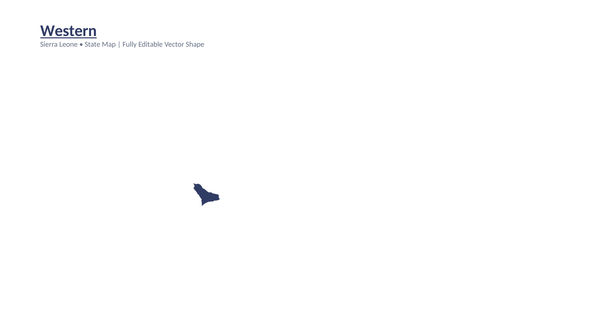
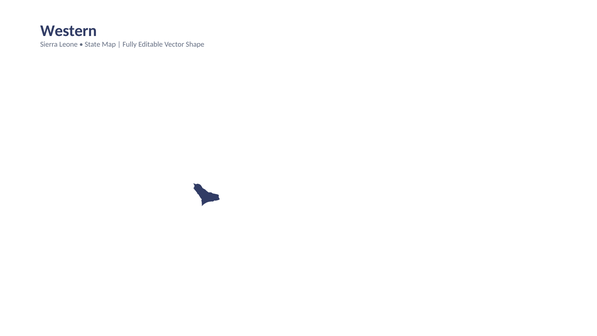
Western underline: present -> none
